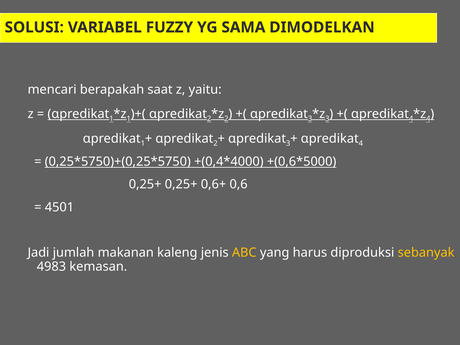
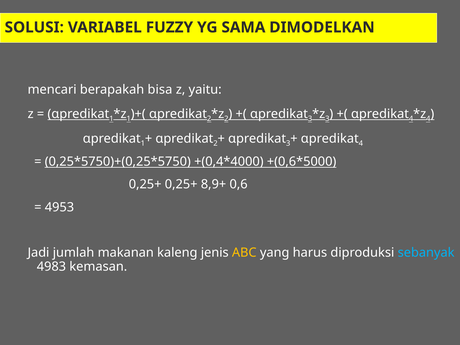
saat: saat -> bisa
0,6+: 0,6+ -> 8,9+
4501: 4501 -> 4953
sebanyak colour: yellow -> light blue
